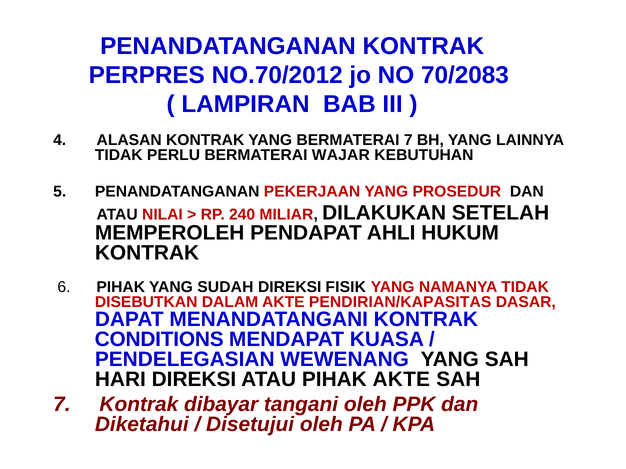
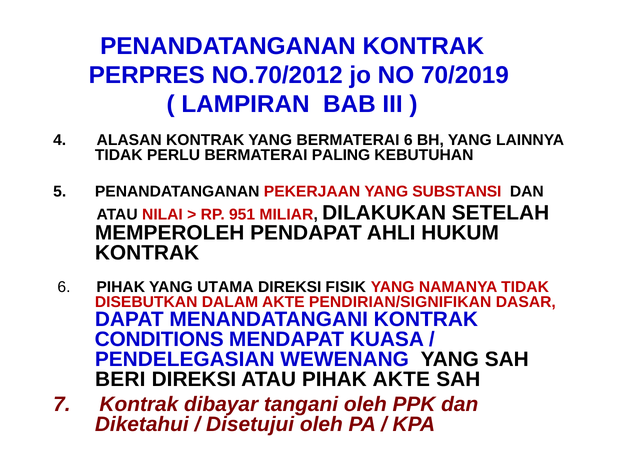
70/2083: 70/2083 -> 70/2019
BERMATERAI 7: 7 -> 6
WAJAR: WAJAR -> PALING
PROSEDUR: PROSEDUR -> SUBSTANSI
240: 240 -> 951
SUDAH: SUDAH -> UTAMA
PENDIRIAN/KAPASITAS: PENDIRIAN/KAPASITAS -> PENDIRIAN/SIGNIFIKAN
HARI: HARI -> BERI
